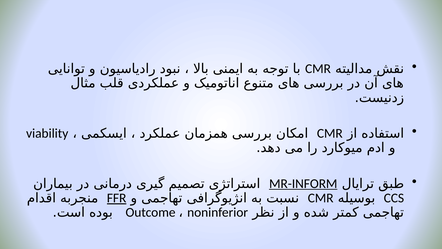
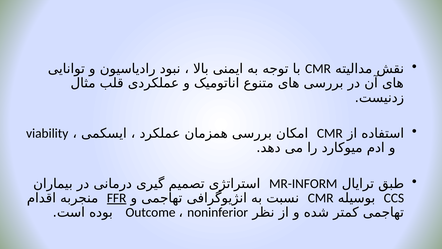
MR-INFORM underline: present -> none
